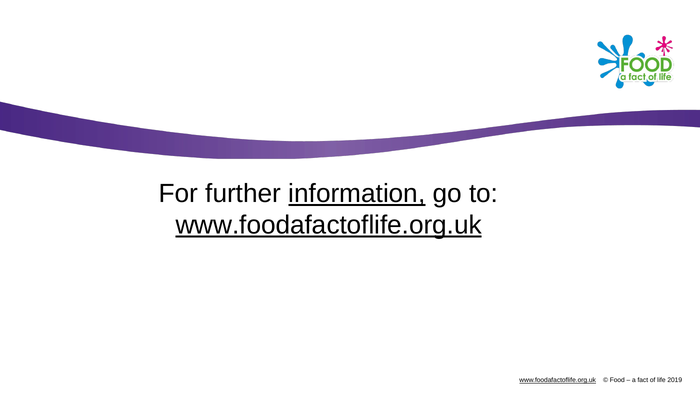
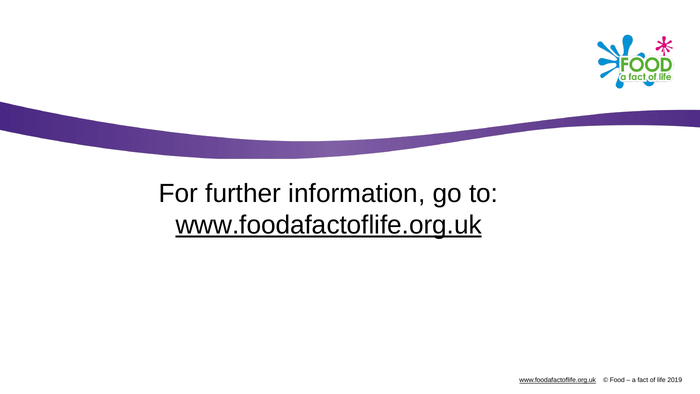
information underline: present -> none
